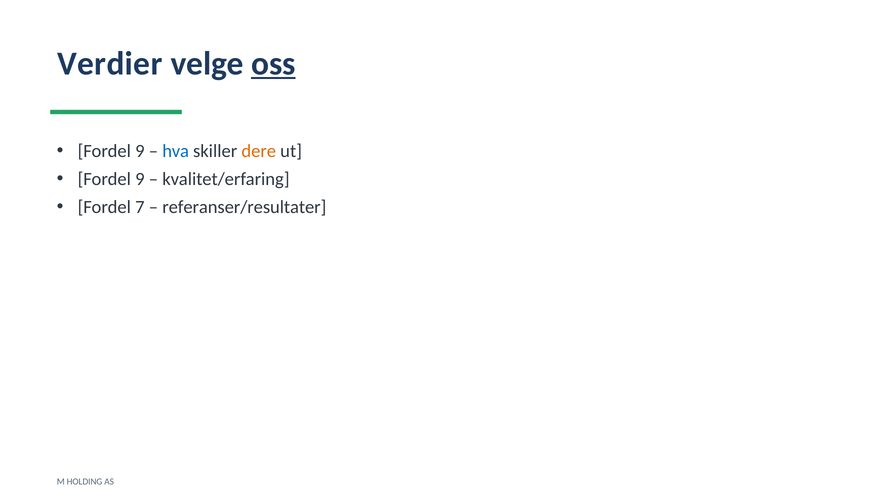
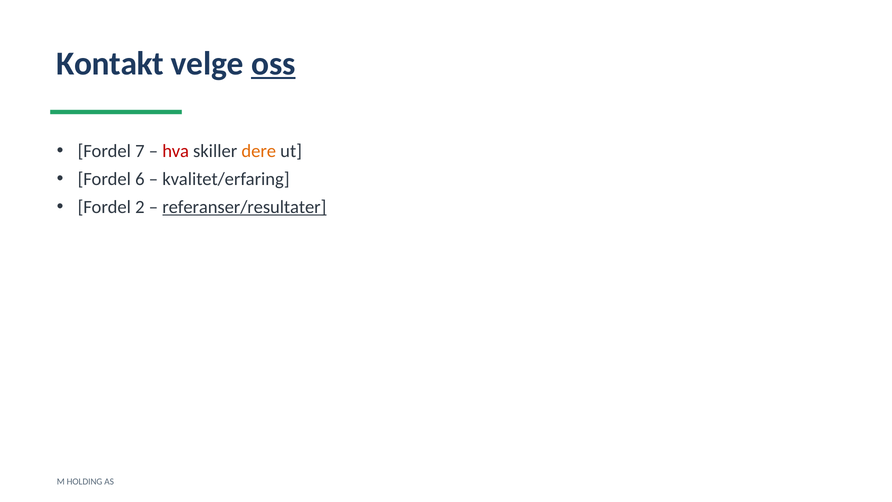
Verdier: Verdier -> Kontakt
9 at (140, 151): 9 -> 7
hva colour: blue -> red
9 at (140, 179): 9 -> 6
7: 7 -> 2
referanser/resultater underline: none -> present
